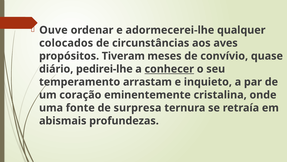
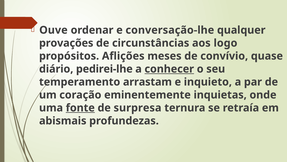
adormecerei-lhe: adormecerei-lhe -> conversação-lhe
colocados: colocados -> provações
aves: aves -> logo
Tiveram: Tiveram -> Aflições
cristalina: cristalina -> inquietas
fonte underline: none -> present
